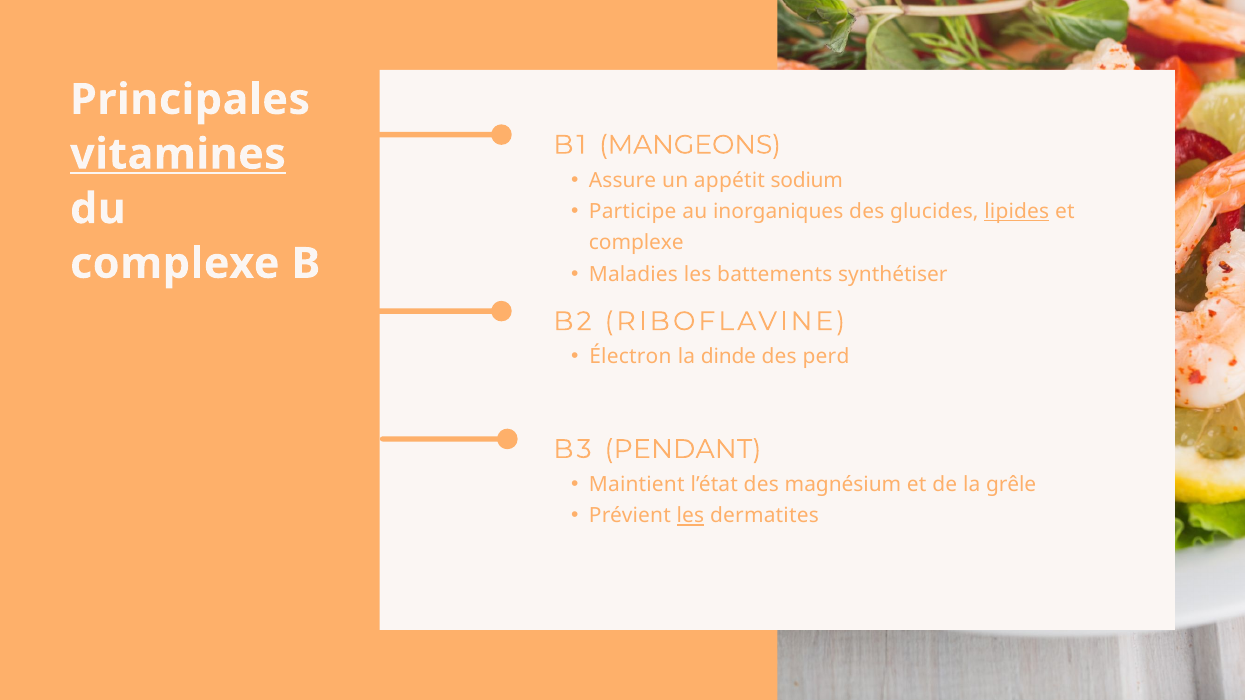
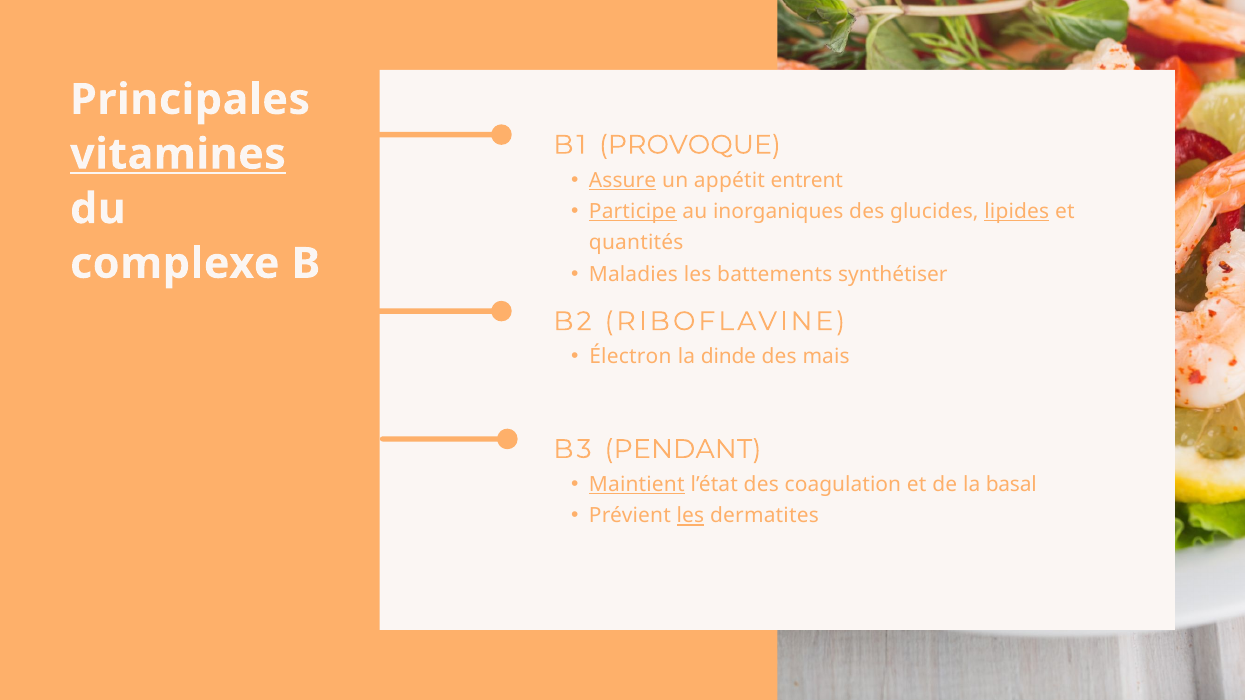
MANGEONS: MANGEONS -> PROVOQUE
Assure underline: none -> present
sodium: sodium -> entrent
Participe underline: none -> present
complexe at (636, 243): complexe -> quantités
perd: perd -> mais
Maintient underline: none -> present
magnésium: magnésium -> coagulation
grêle: grêle -> basal
